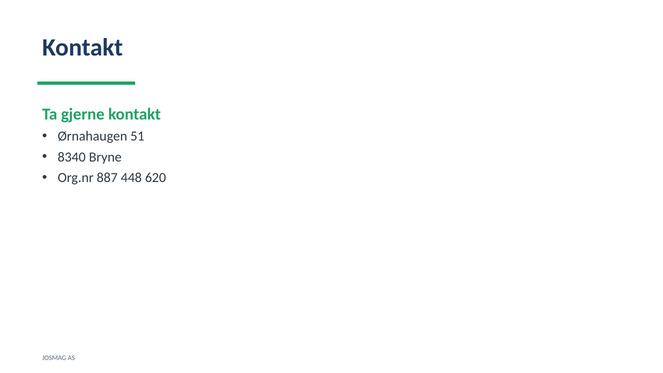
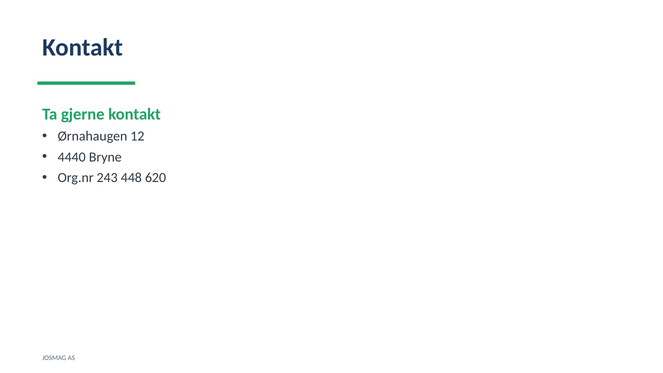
51: 51 -> 12
8340: 8340 -> 4440
887: 887 -> 243
